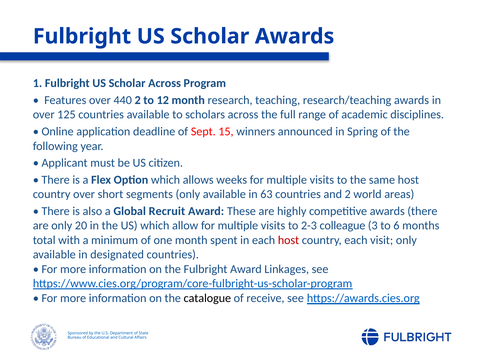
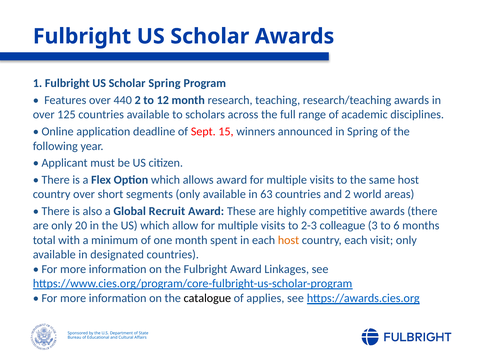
Scholar Across: Across -> Spring
allows weeks: weeks -> award
host at (289, 240) colour: red -> orange
receive: receive -> applies
